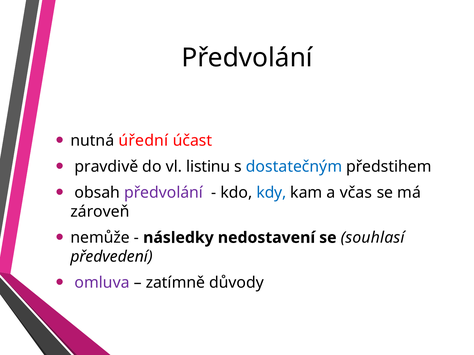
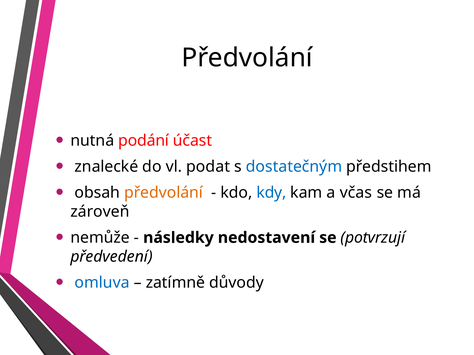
úřední: úřední -> podání
pravdivě: pravdivě -> znalecké
listinu: listinu -> podat
předvolání at (164, 193) colour: purple -> orange
souhlasí: souhlasí -> potvrzují
omluva colour: purple -> blue
